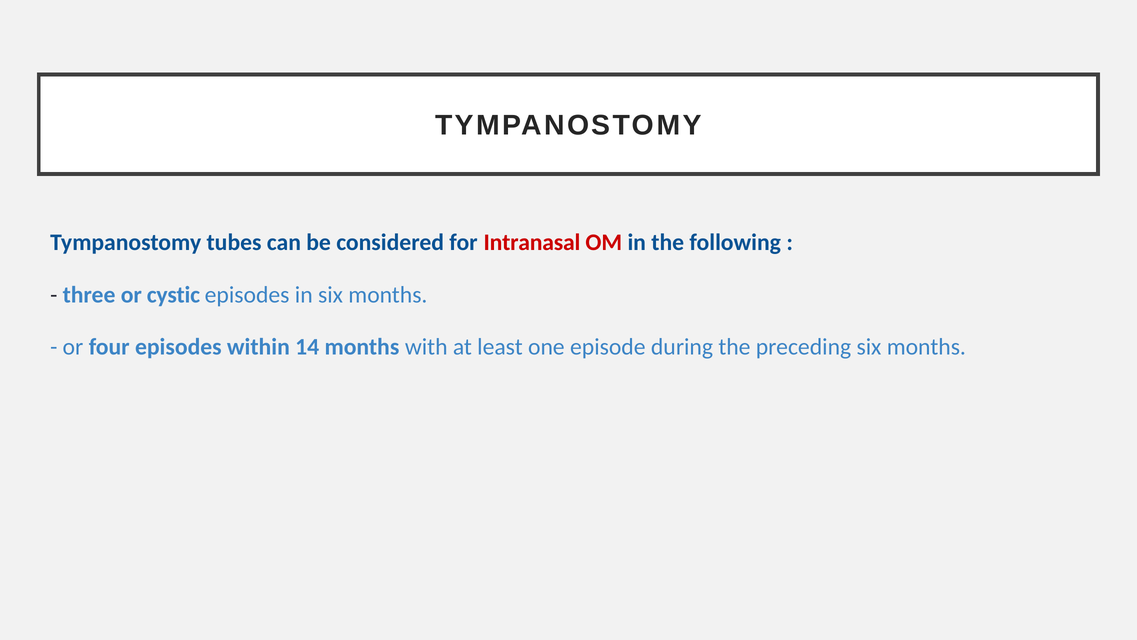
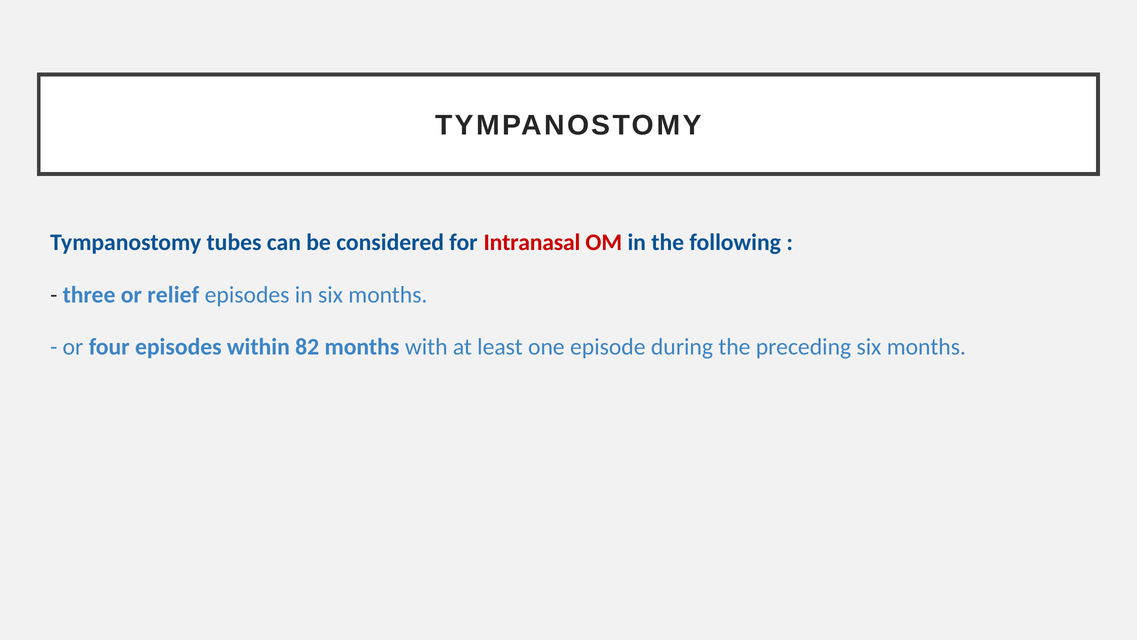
cystic: cystic -> relief
14: 14 -> 82
